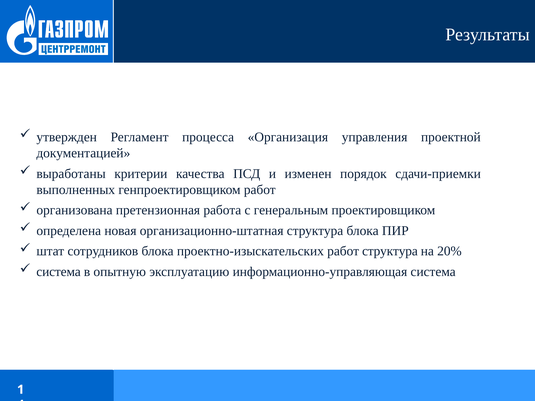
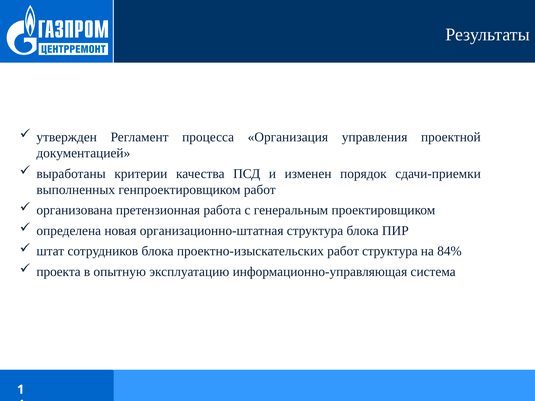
20%: 20% -> 84%
система at (59, 272): система -> проекта
